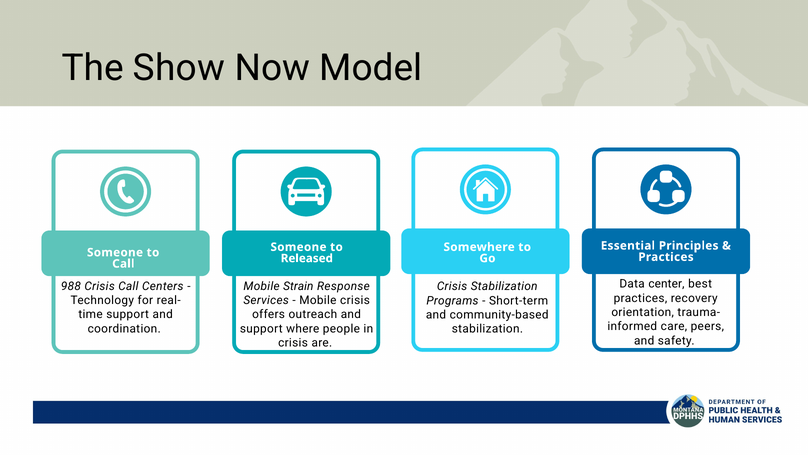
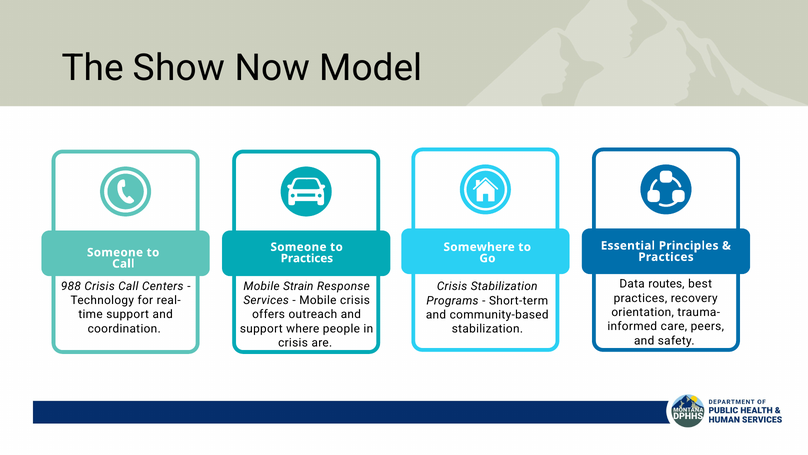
Released at (307, 258): Released -> Practices
center: center -> routes
